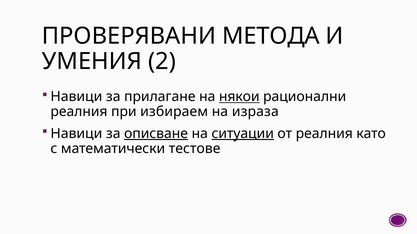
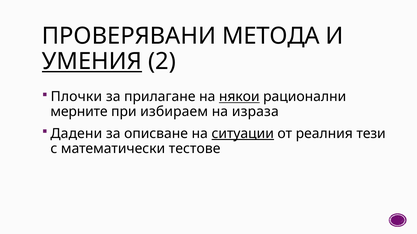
УМЕНИЯ underline: none -> present
Навици at (76, 97): Навици -> Плочки
реалния at (79, 112): реалния -> мерните
Навици at (76, 134): Навици -> Дадени
описване underline: present -> none
като: като -> тези
